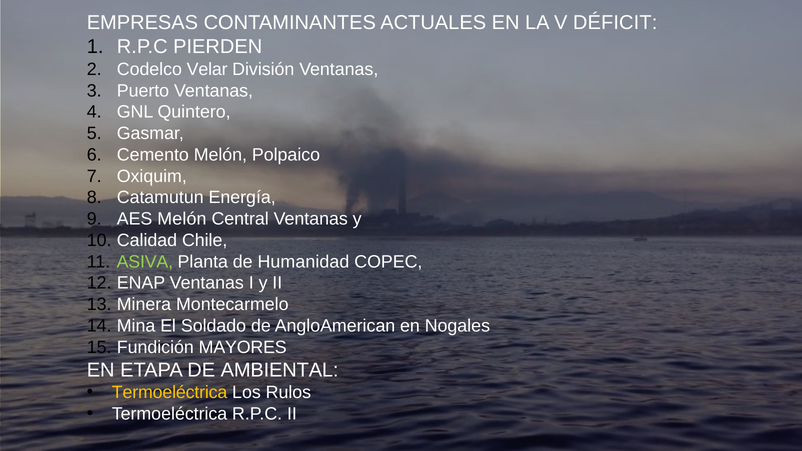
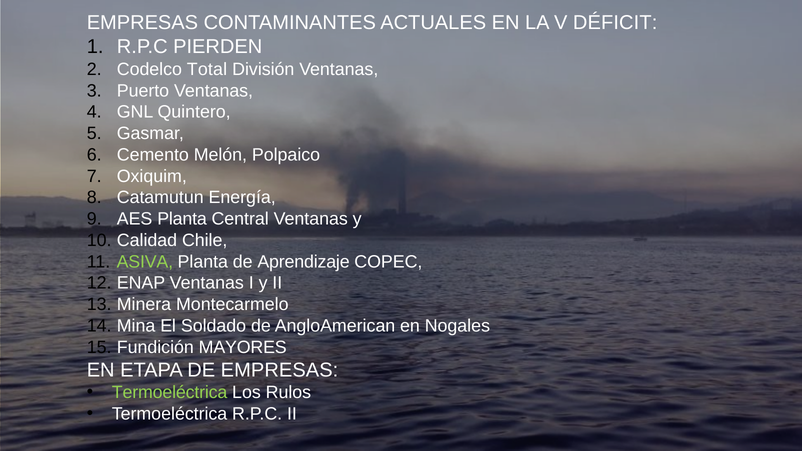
Velar: Velar -> Total
AES Melón: Melón -> Planta
Humanidad: Humanidad -> Aprendizaje
DE AMBIENTAL: AMBIENTAL -> EMPRESAS
Termoeléctrica at (170, 393) colour: yellow -> light green
